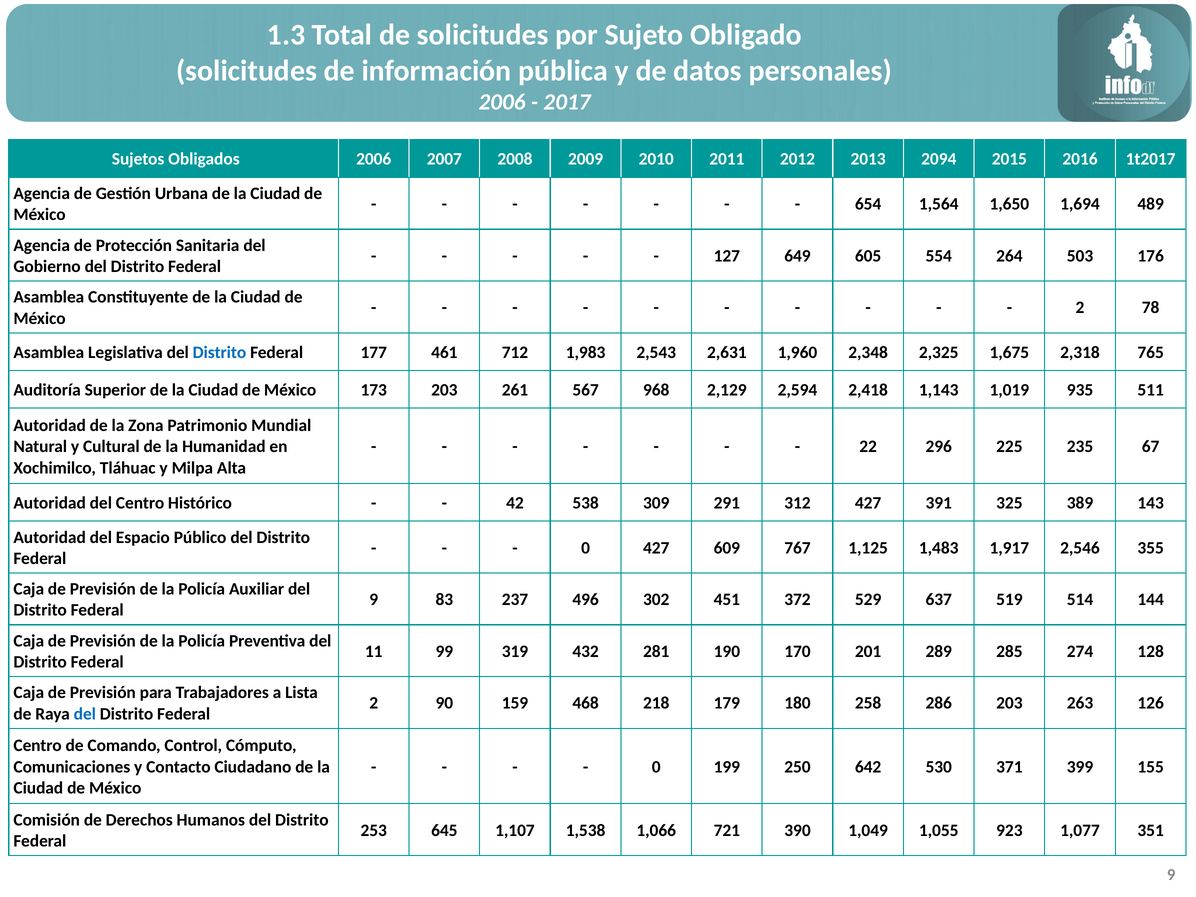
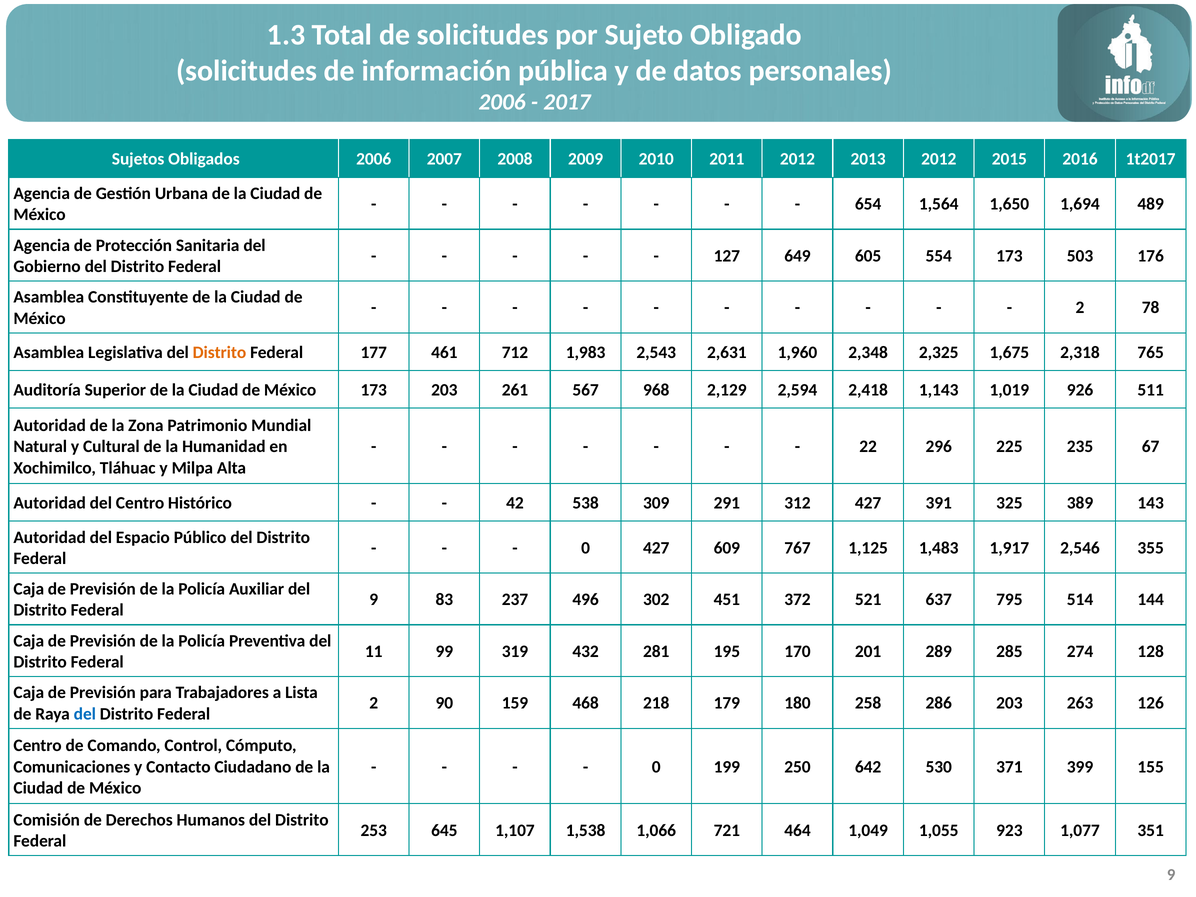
2013 2094: 2094 -> 2012
554 264: 264 -> 173
Distrito at (219, 352) colour: blue -> orange
935: 935 -> 926
529: 529 -> 521
519: 519 -> 795
190: 190 -> 195
390: 390 -> 464
